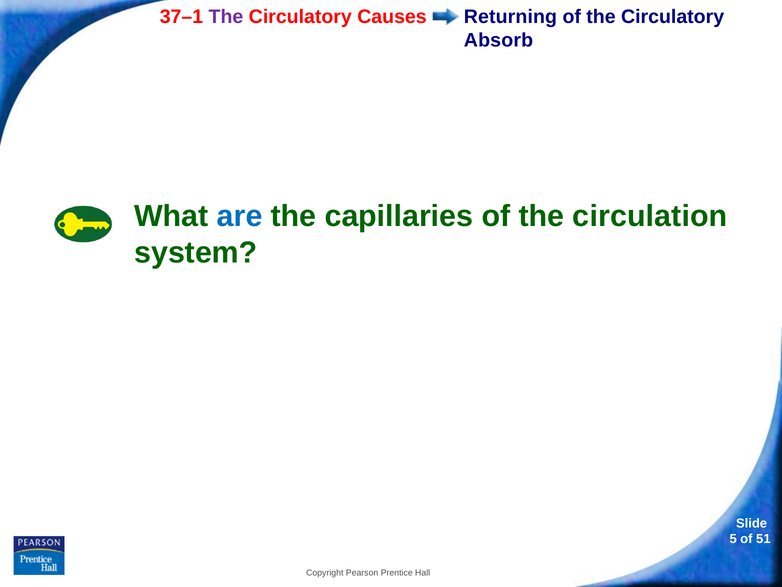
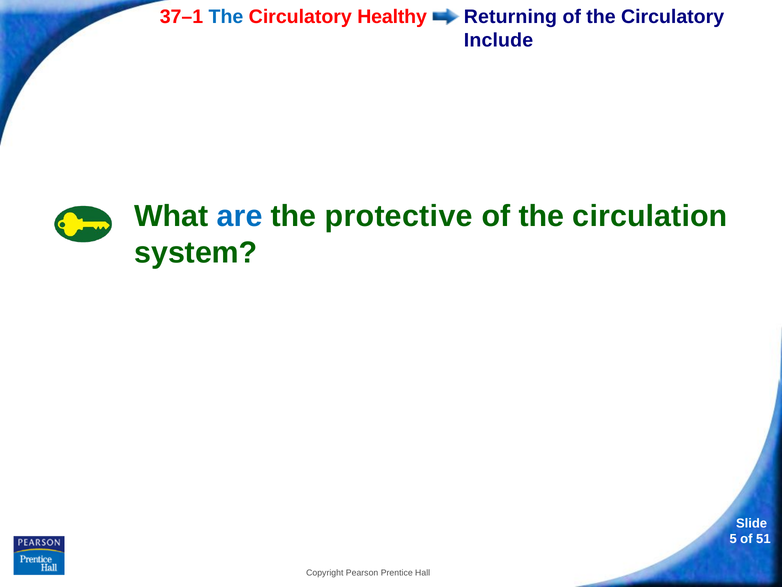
The at (226, 17) colour: purple -> blue
Causes: Causes -> Healthy
Absorb: Absorb -> Include
capillaries: capillaries -> protective
